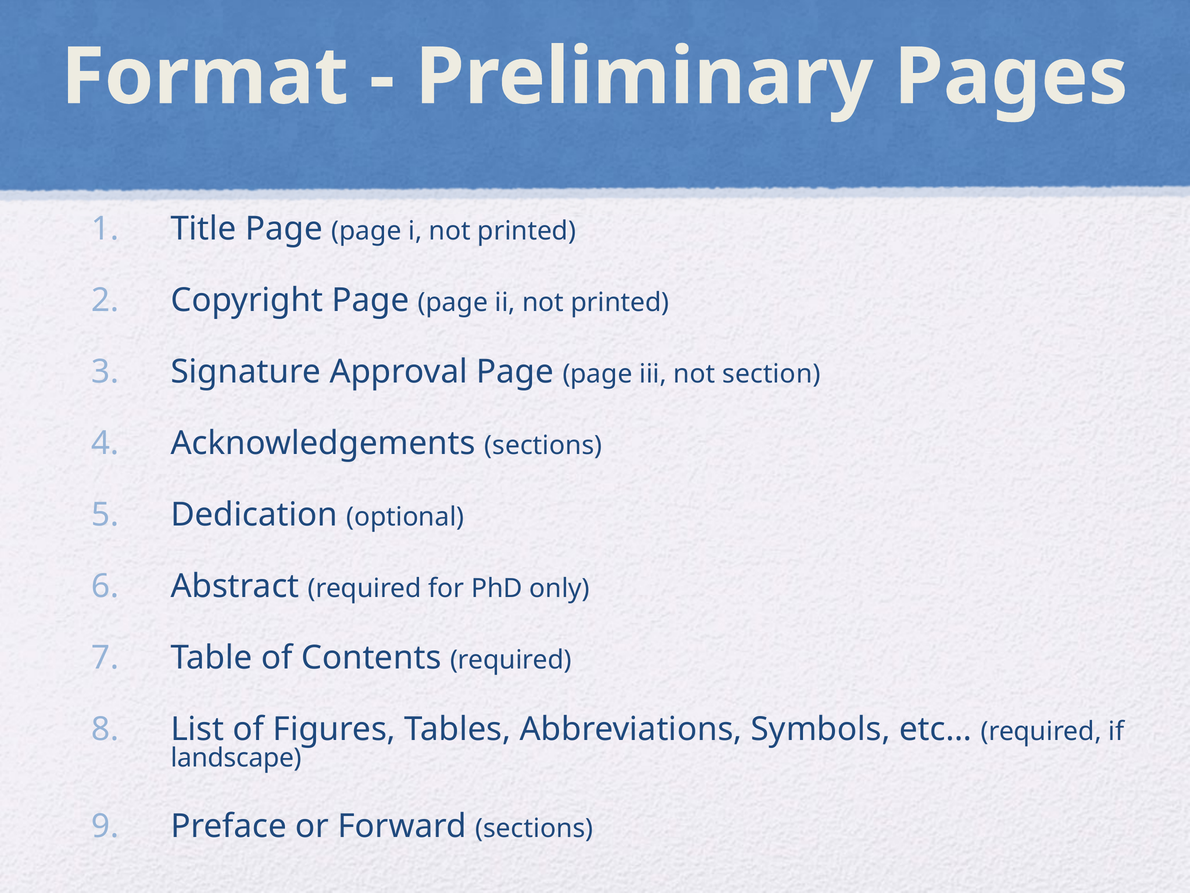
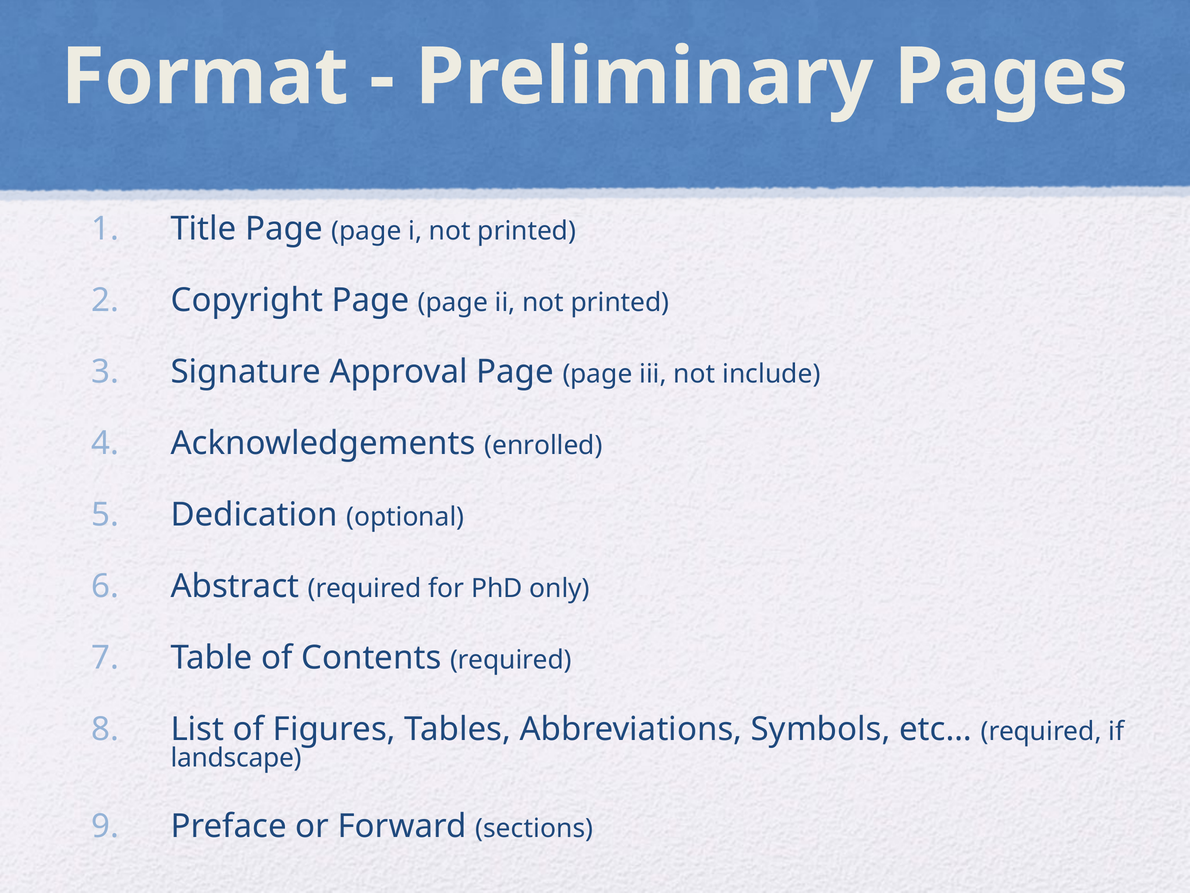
section: section -> include
Acknowledgements sections: sections -> enrolled
